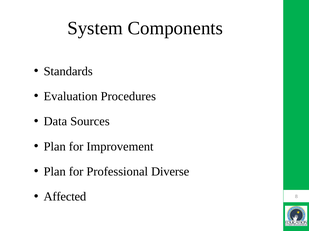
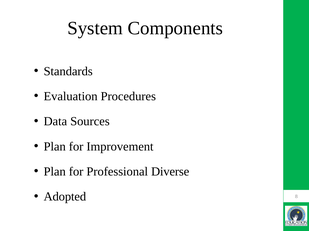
Affected: Affected -> Adopted
